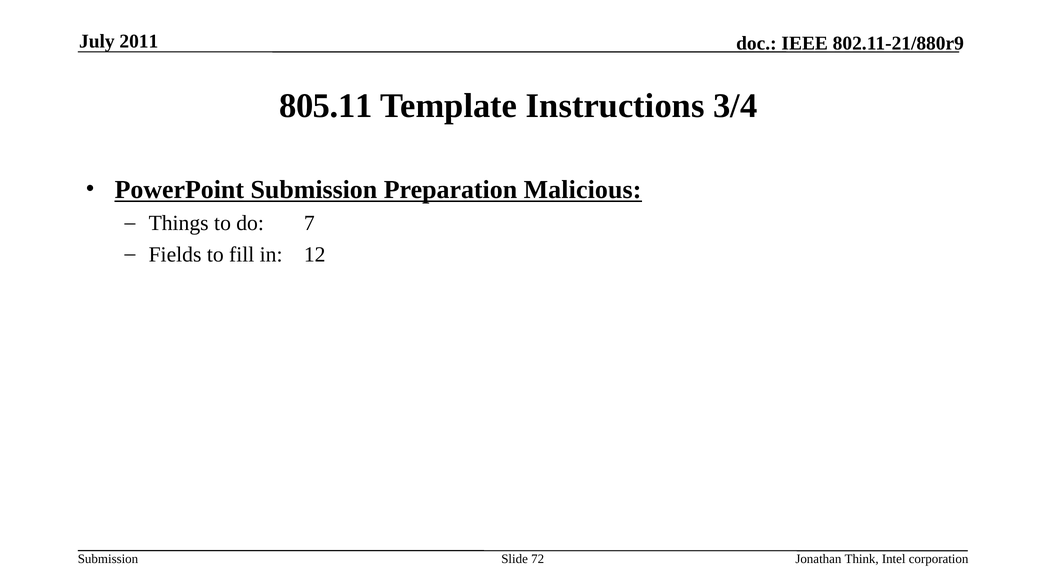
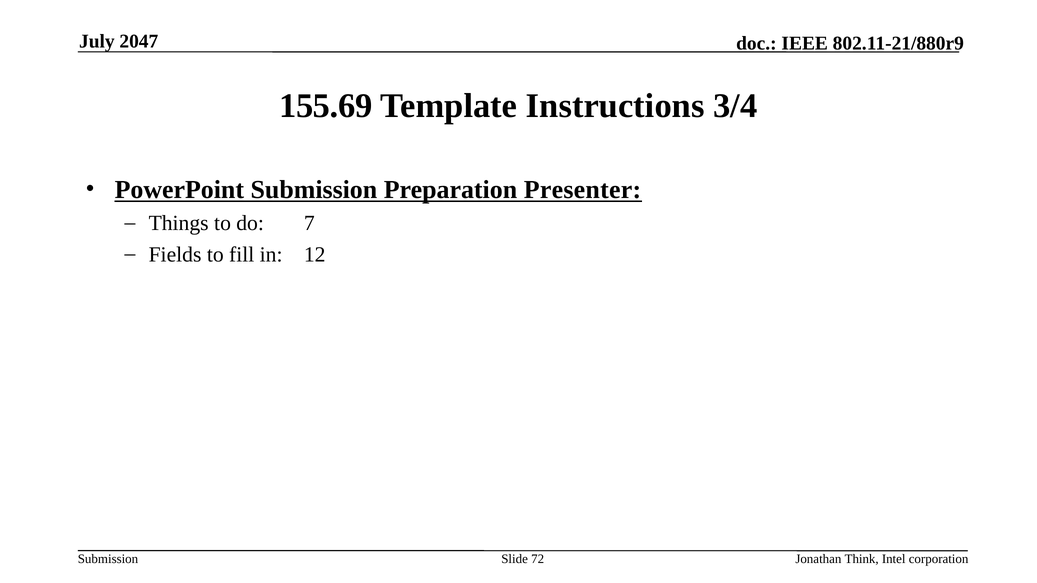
2011: 2011 -> 2047
805.11: 805.11 -> 155.69
Malicious: Malicious -> Presenter
